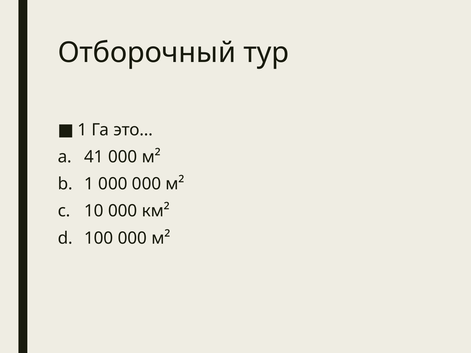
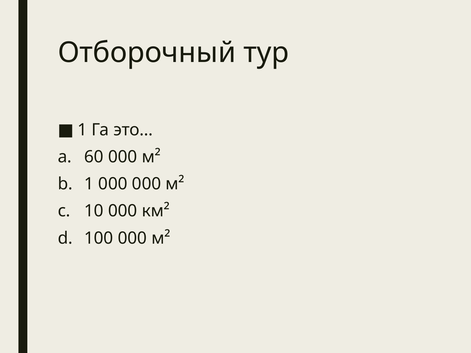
41: 41 -> 60
